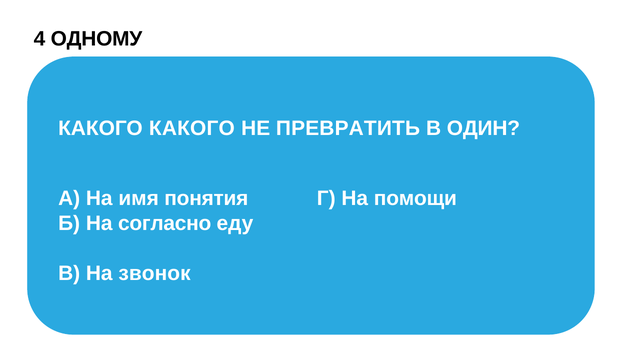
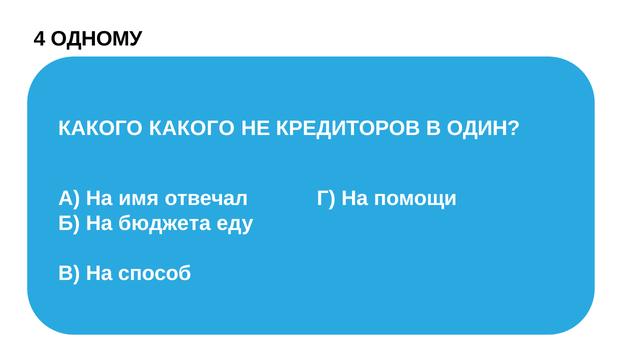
ПРЕВРАТИТЬ: ПРЕВРАТИТЬ -> КРЕДИТОРОВ
понятия: понятия -> отвечал
согласно: согласно -> бюджета
звонок: звонок -> способ
